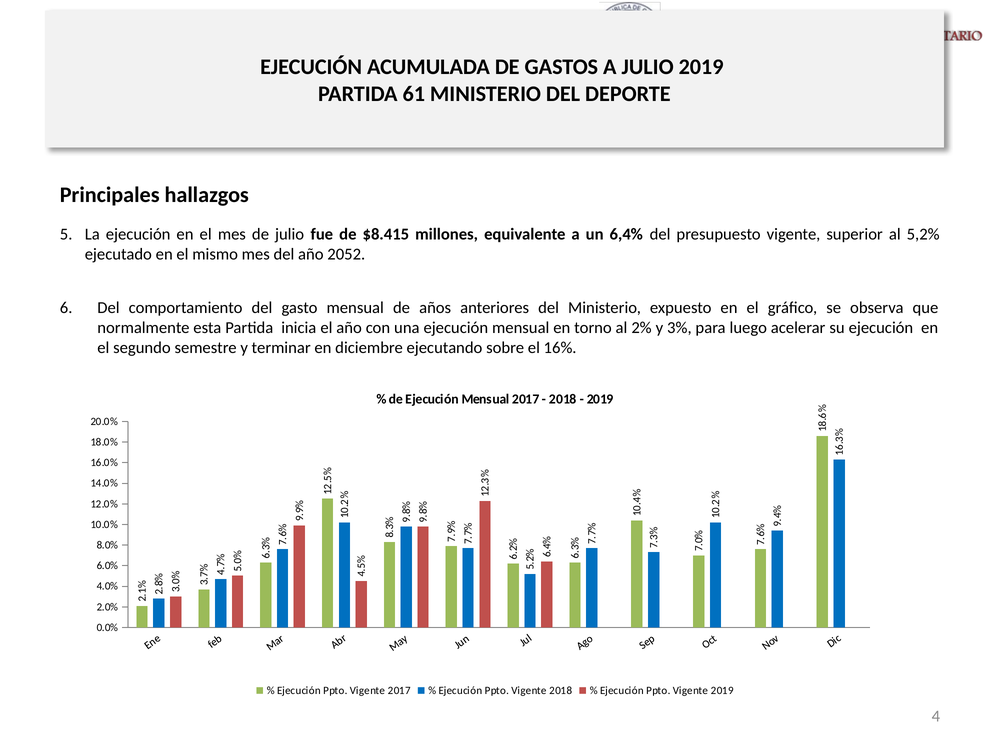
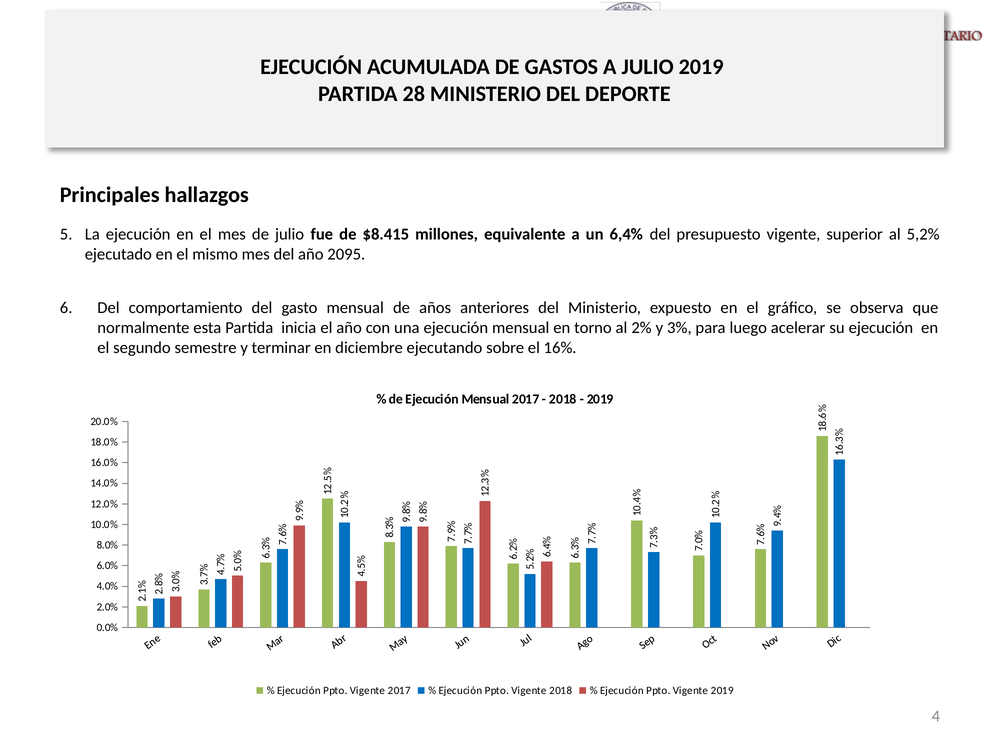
61: 61 -> 28
2052: 2052 -> 2095
